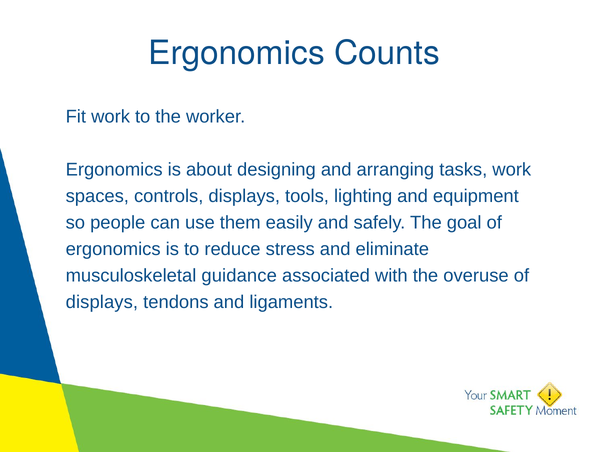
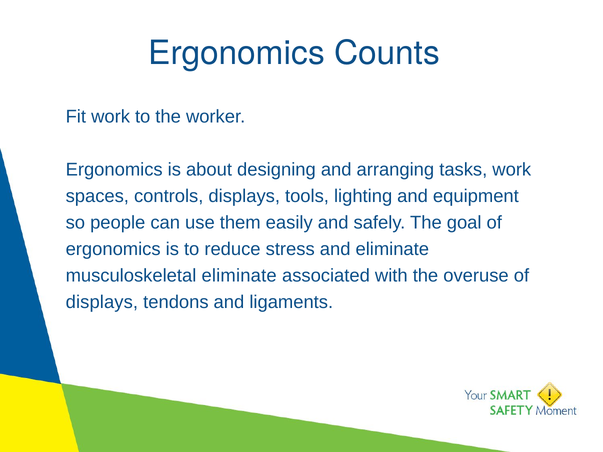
musculoskeletal guidance: guidance -> eliminate
